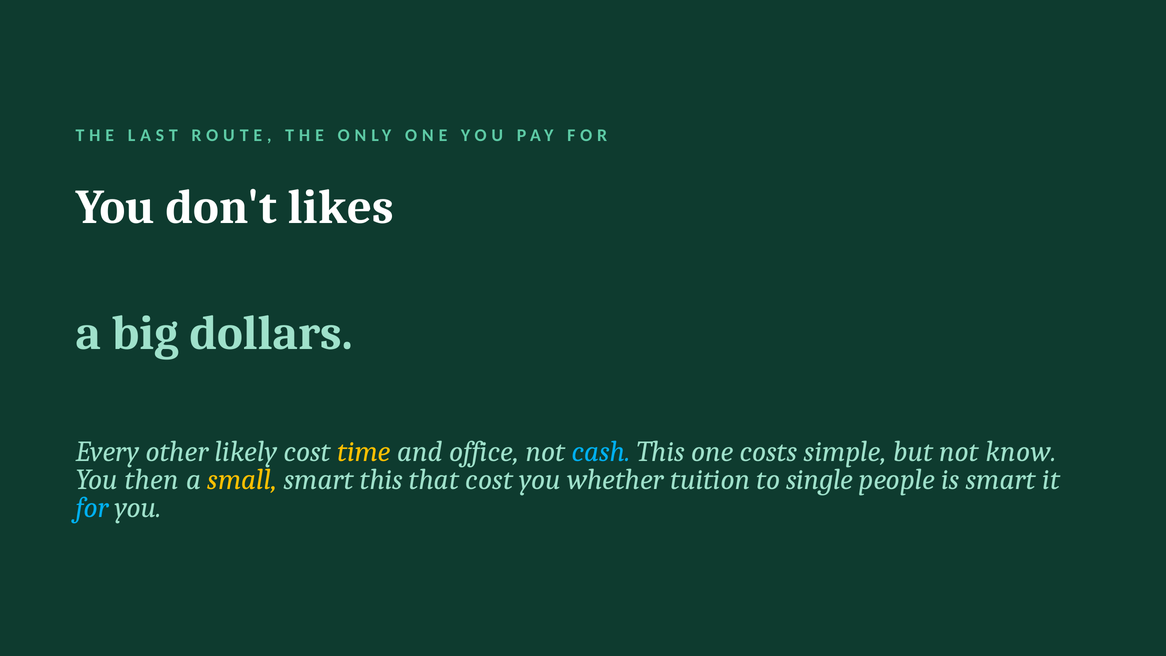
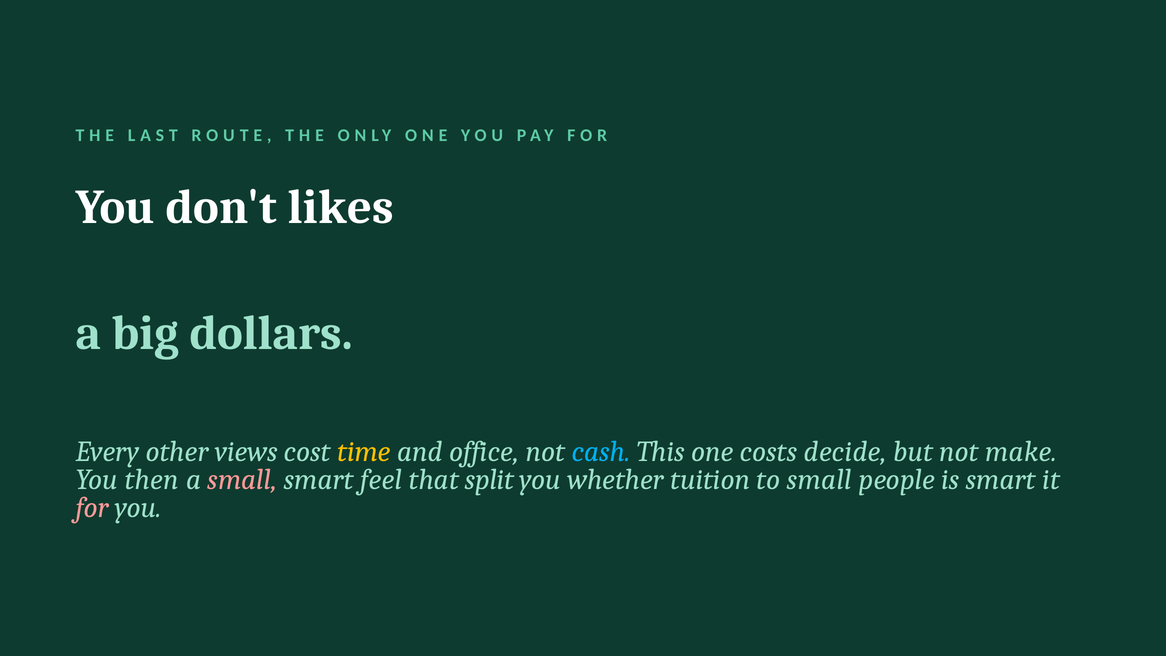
likely: likely -> views
simple: simple -> decide
know: know -> make
small at (242, 480) colour: yellow -> pink
smart this: this -> feel
that cost: cost -> split
to single: single -> small
for colour: light blue -> pink
